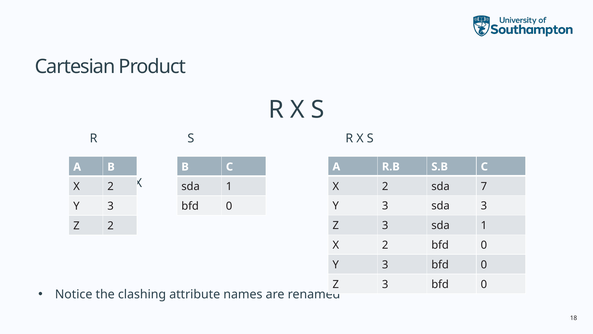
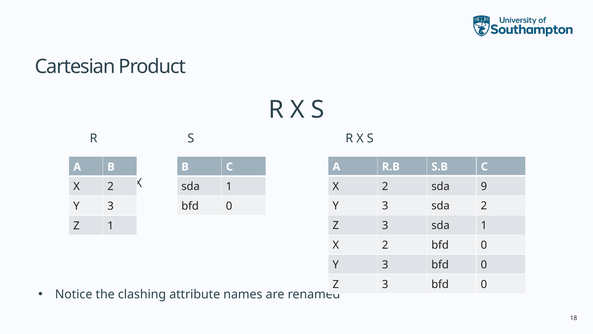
7: 7 -> 9
sda 3: 3 -> 2
Z 2: 2 -> 1
